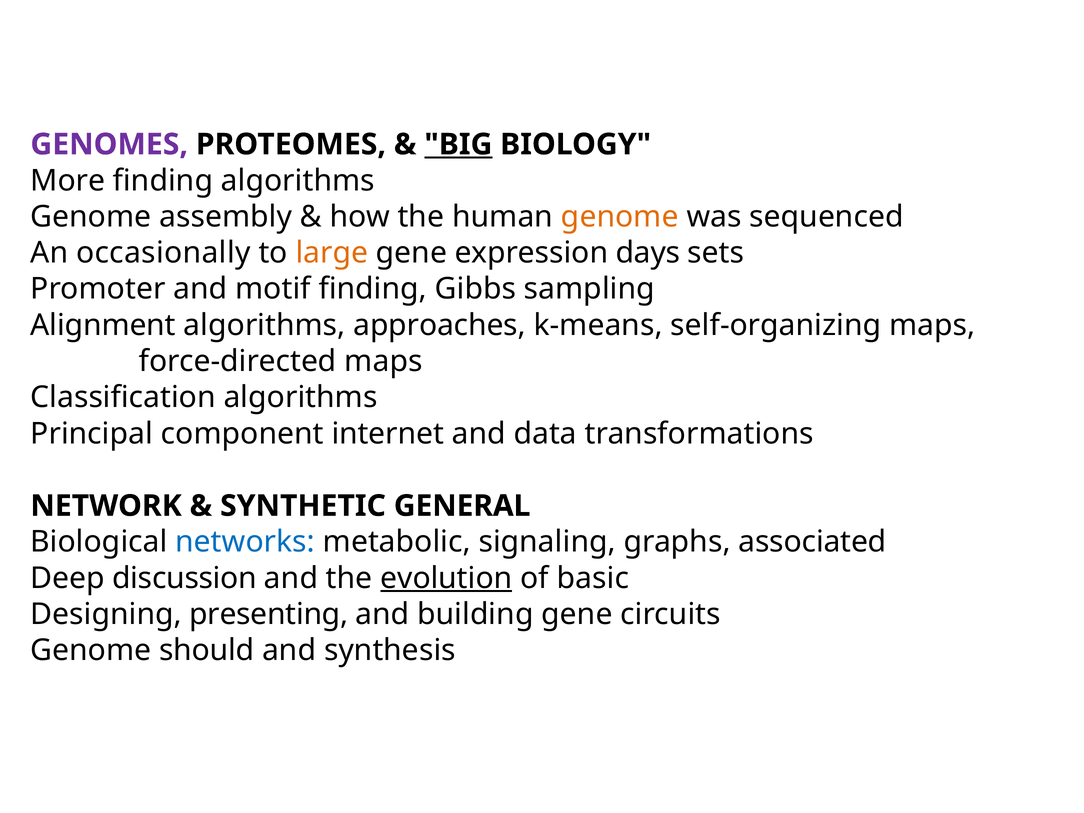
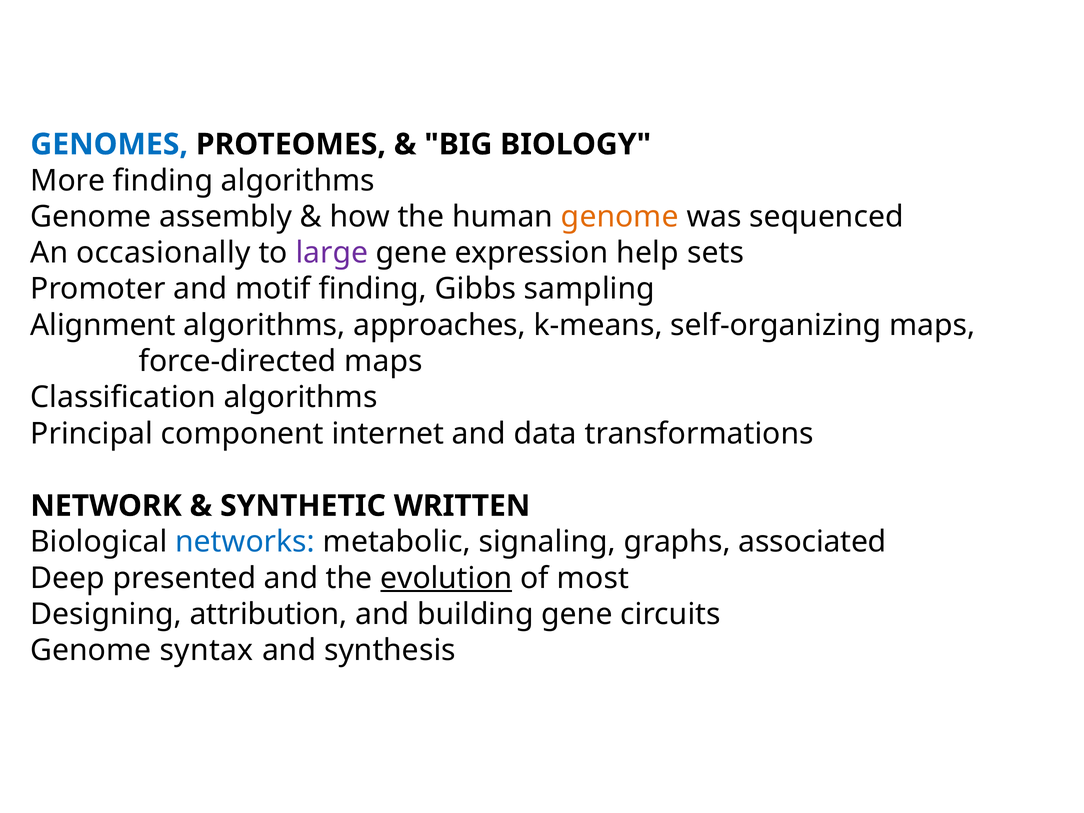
GENOMES colour: purple -> blue
BIG underline: present -> none
large colour: orange -> purple
days: days -> help
GENERAL: GENERAL -> WRITTEN
discussion: discussion -> presented
basic: basic -> most
presenting: presenting -> attribution
should: should -> syntax
